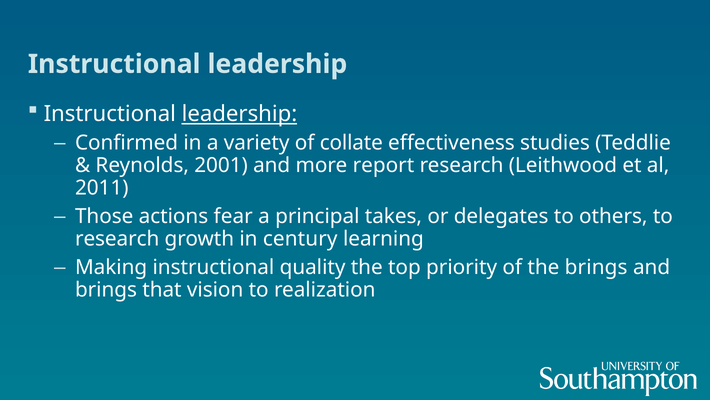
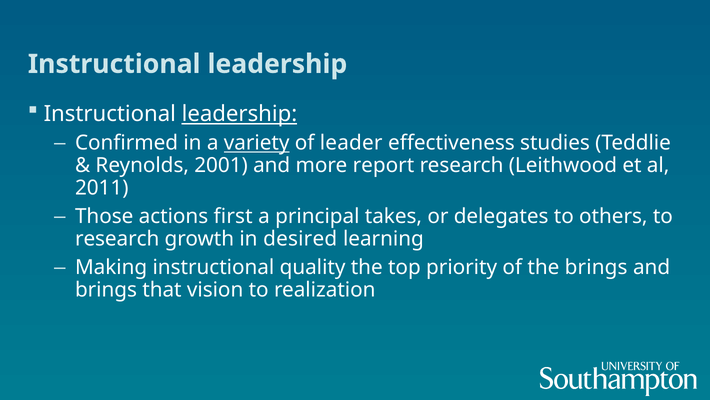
variety underline: none -> present
collate: collate -> leader
fear: fear -> first
century: century -> desired
